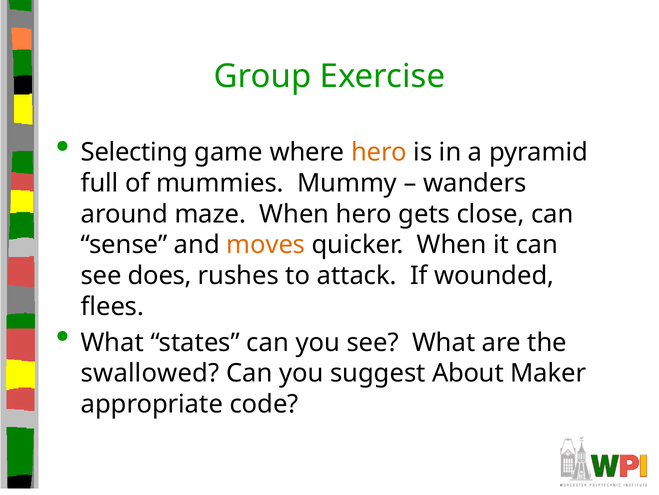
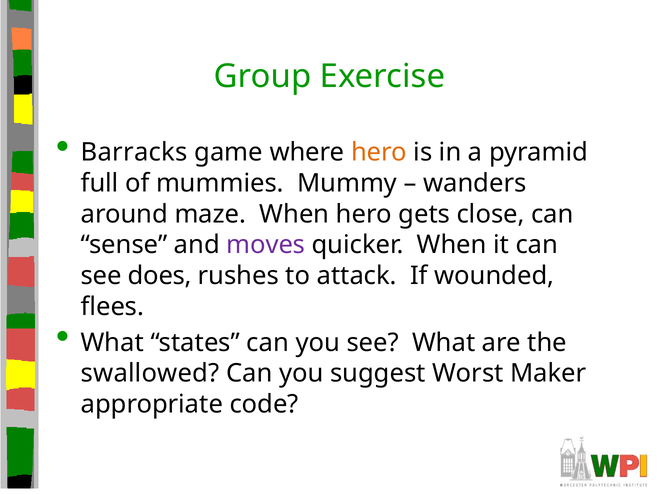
Selecting: Selecting -> Barracks
moves colour: orange -> purple
About: About -> Worst
